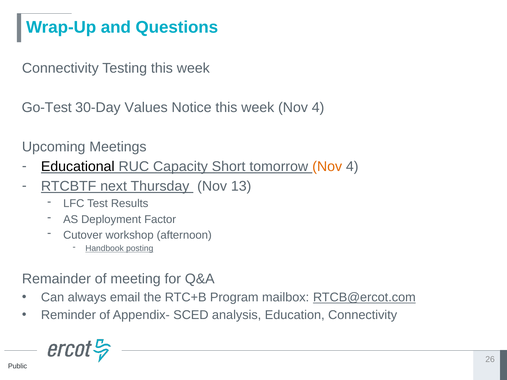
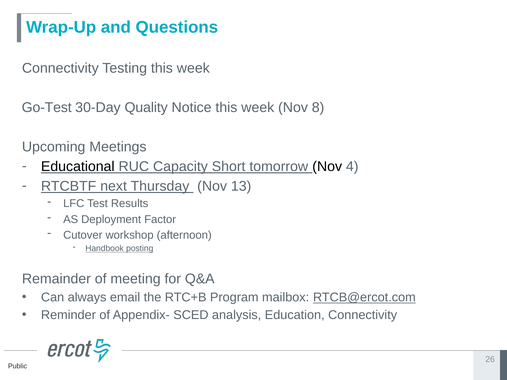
Values: Values -> Quality
week Nov 4: 4 -> 8
Nov at (327, 167) colour: orange -> black
